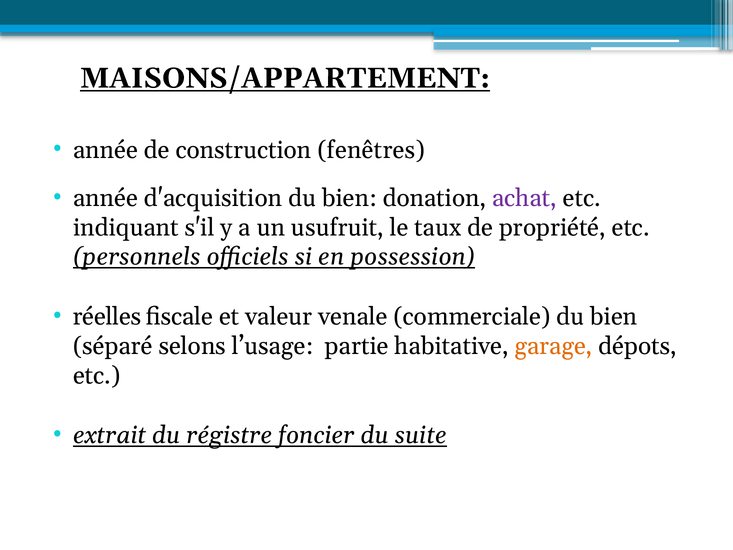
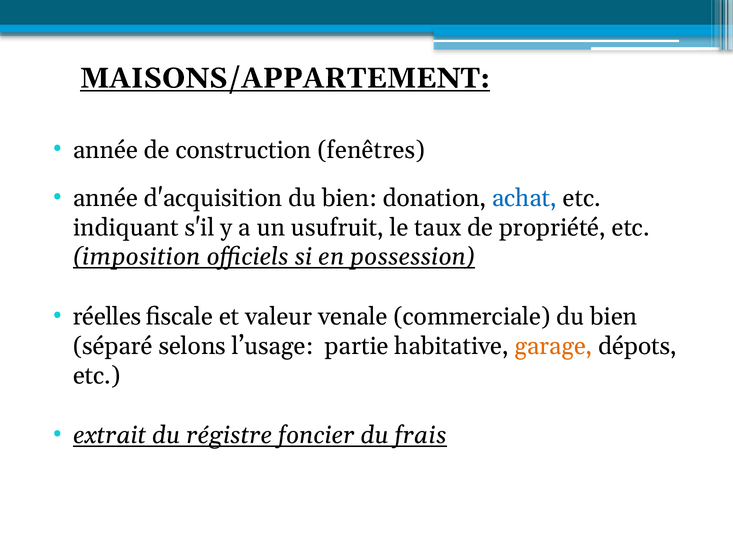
achat colour: purple -> blue
personnels: personnels -> imposition
suite: suite -> frais
